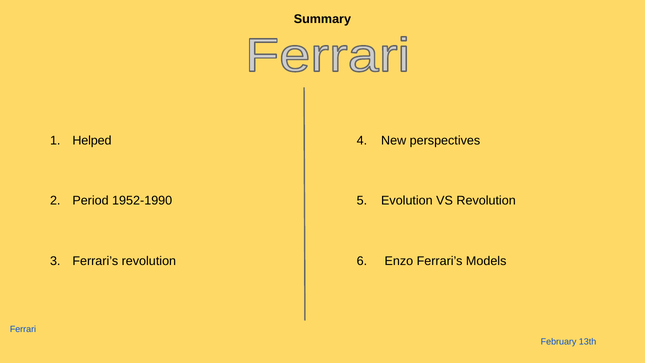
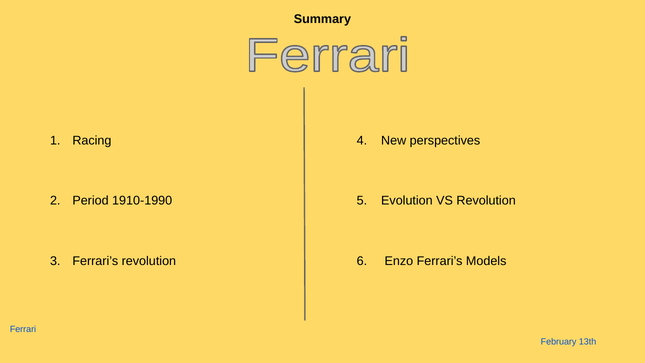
Helped: Helped -> Racing
1952-1990: 1952-1990 -> 1910-1990
